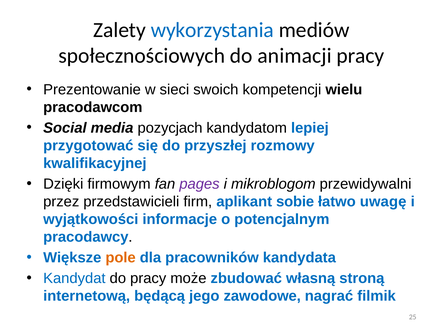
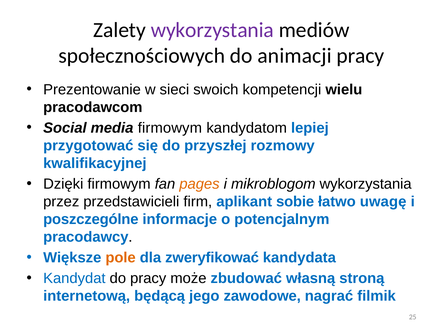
wykorzystania at (212, 30) colour: blue -> purple
media pozycjach: pozycjach -> firmowym
pages colour: purple -> orange
mikroblogom przewidywalni: przewidywalni -> wykorzystania
wyjątkowości: wyjątkowości -> poszczególne
pracowników: pracowników -> zweryfikować
